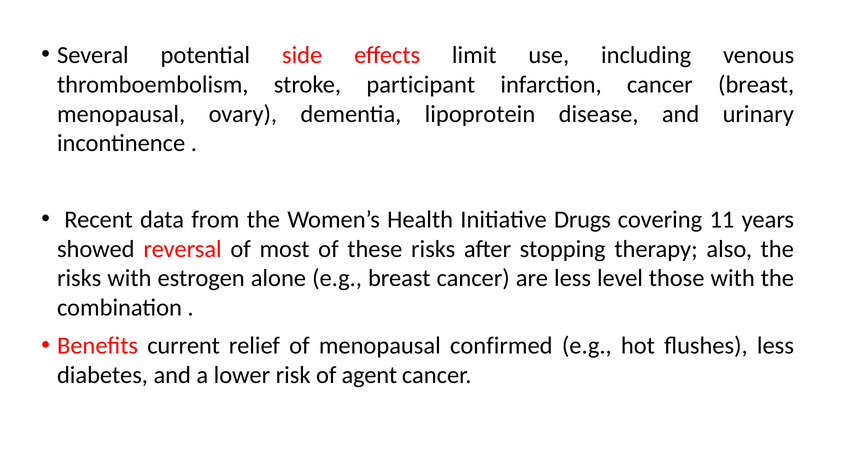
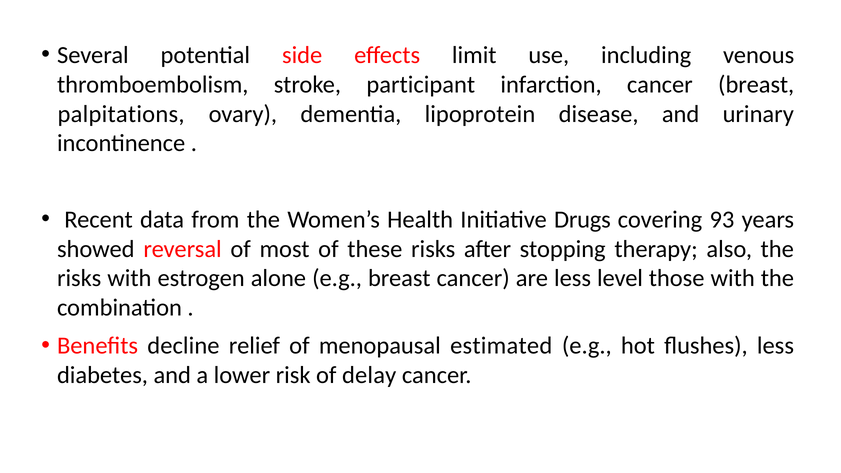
menopausal at (121, 114): menopausal -> palpitations
11: 11 -> 93
current: current -> decline
confirmed: confirmed -> estimated
agent: agent -> delay
